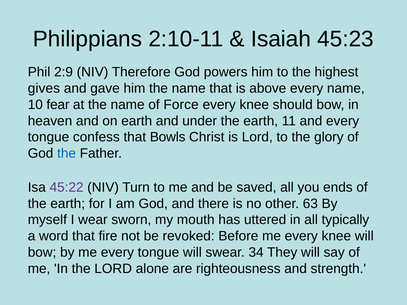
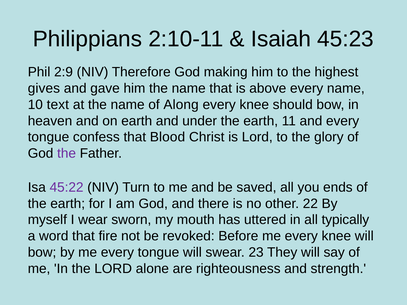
powers: powers -> making
fear: fear -> text
Force: Force -> Along
Bowls: Bowls -> Blood
the at (67, 154) colour: blue -> purple
63: 63 -> 22
34: 34 -> 23
